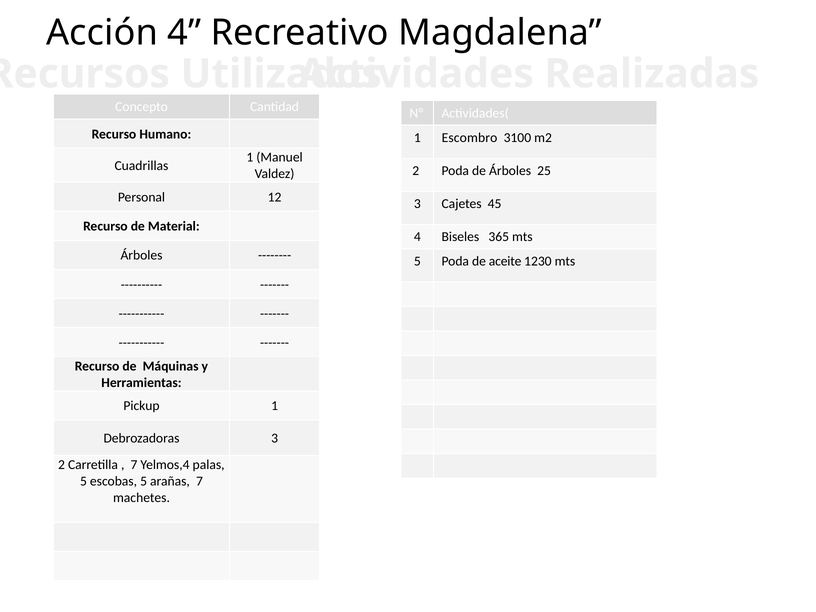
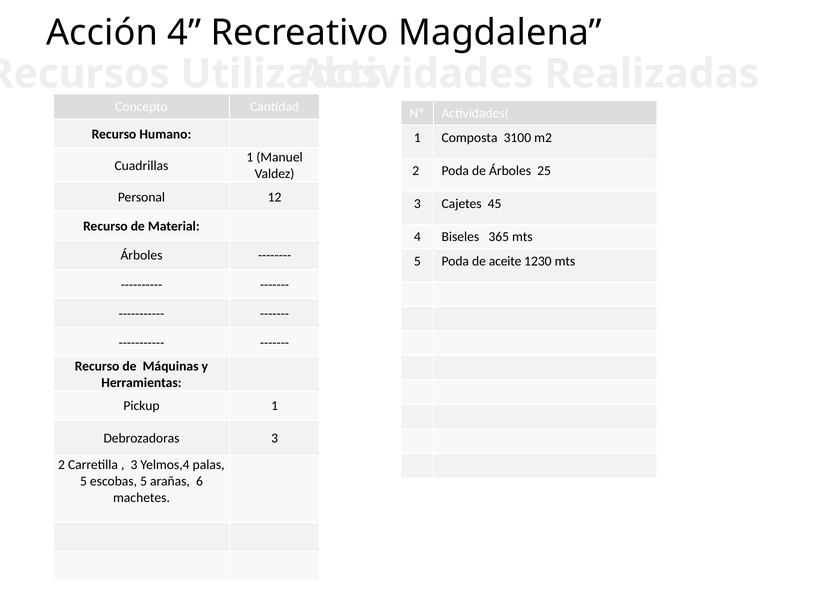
Escombro: Escombro -> Composta
7 at (134, 465): 7 -> 3
arañas 7: 7 -> 6
